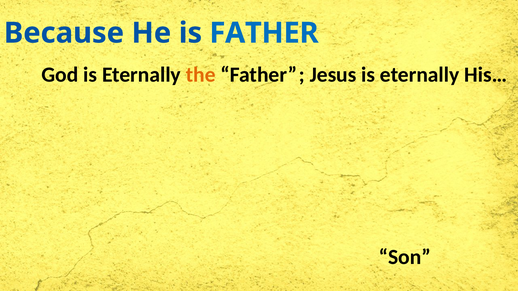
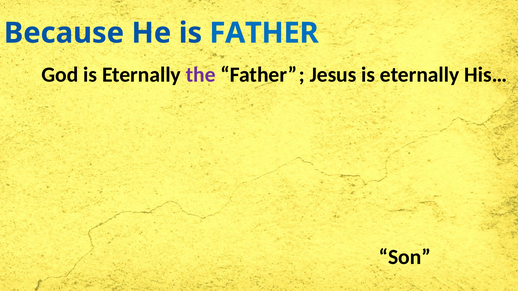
the colour: orange -> purple
